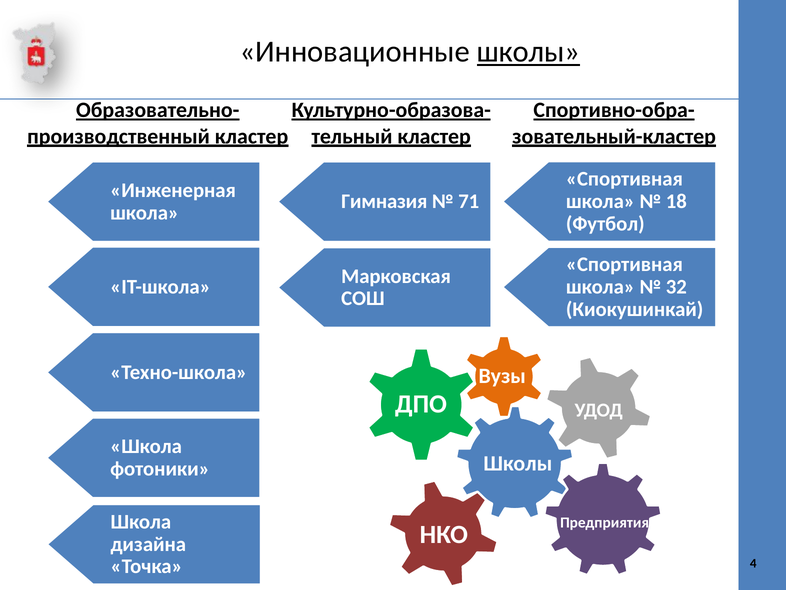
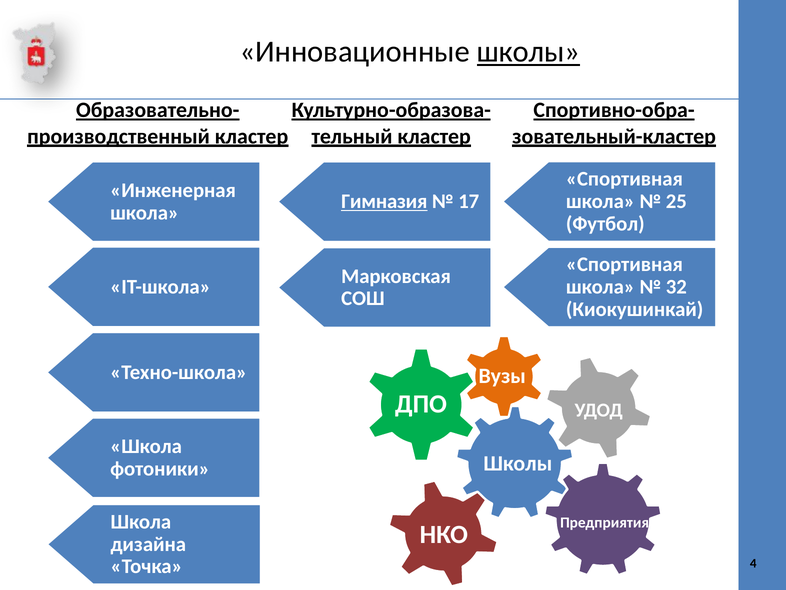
18: 18 -> 25
Гимназия underline: none -> present
71: 71 -> 17
